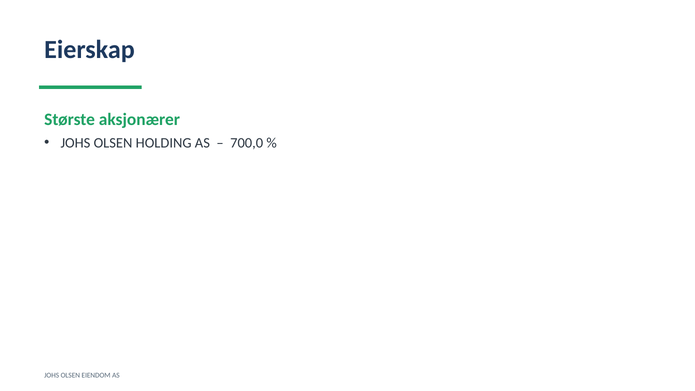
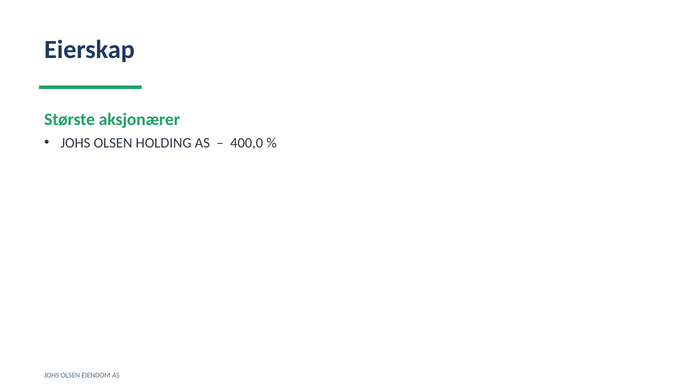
700,0: 700,0 -> 400,0
